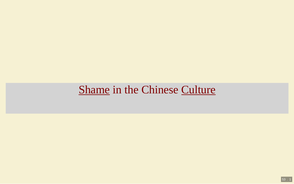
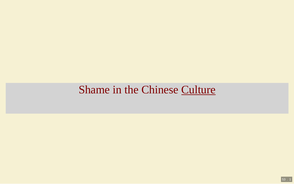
Shame underline: present -> none
